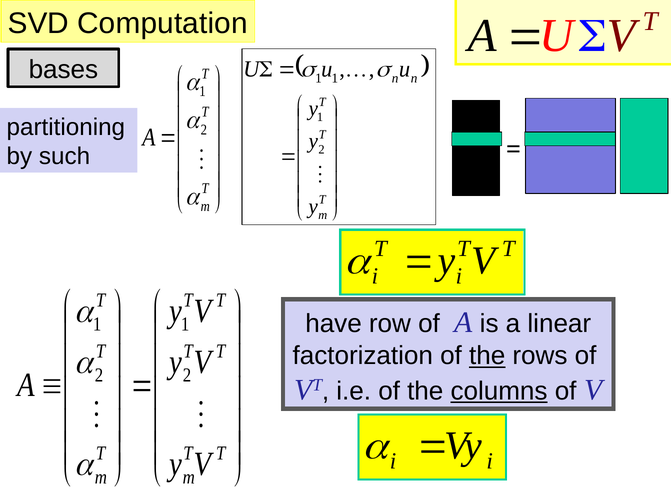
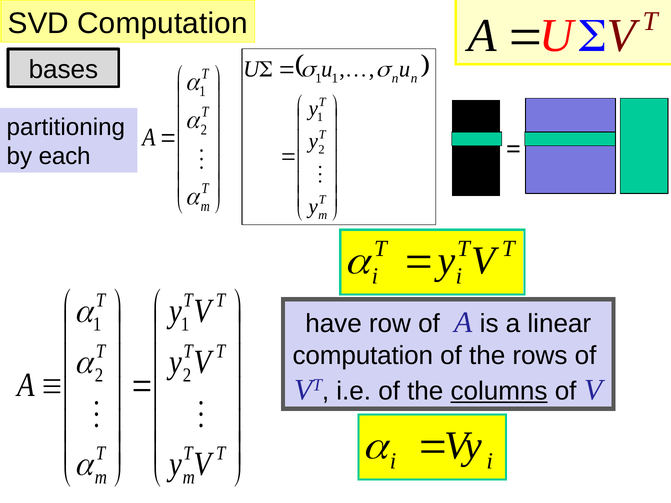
such: such -> each
factorization at (363, 356): factorization -> computation
the at (487, 356) underline: present -> none
